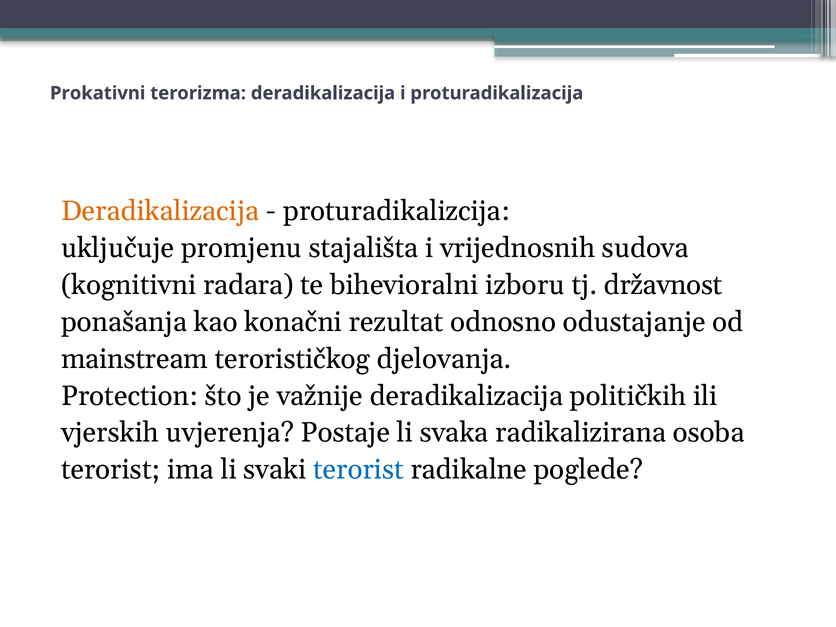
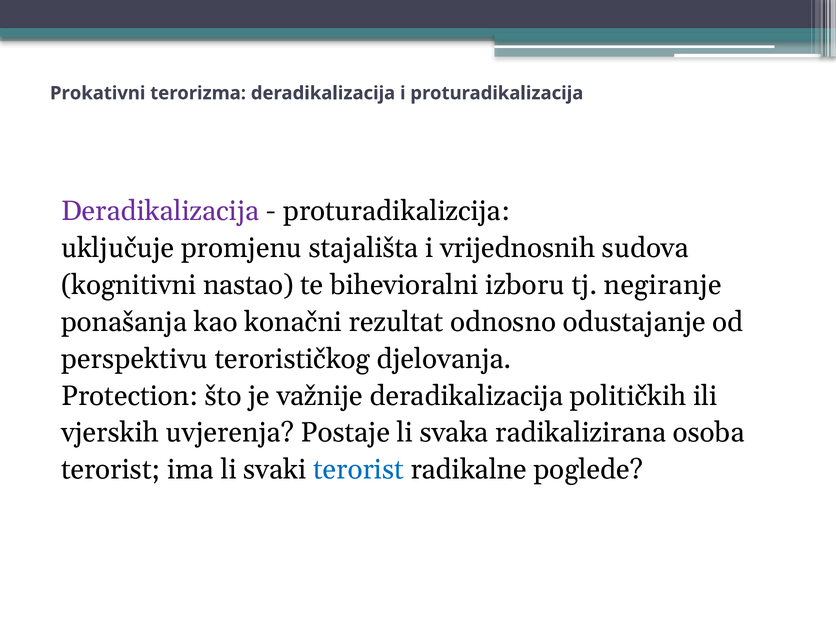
Deradikalizacija at (160, 211) colour: orange -> purple
radara: radara -> nastao
državnost: državnost -> negiranje
mainstream: mainstream -> perspektivu
